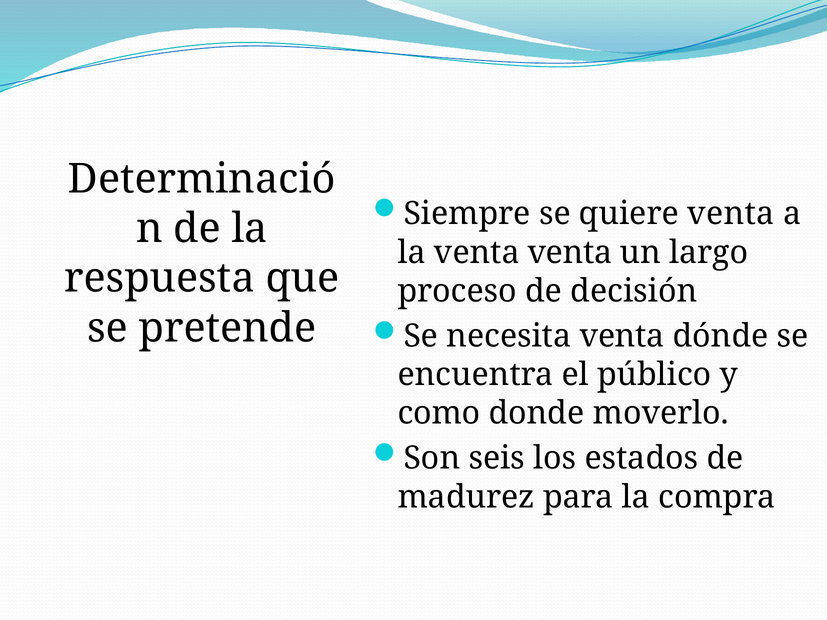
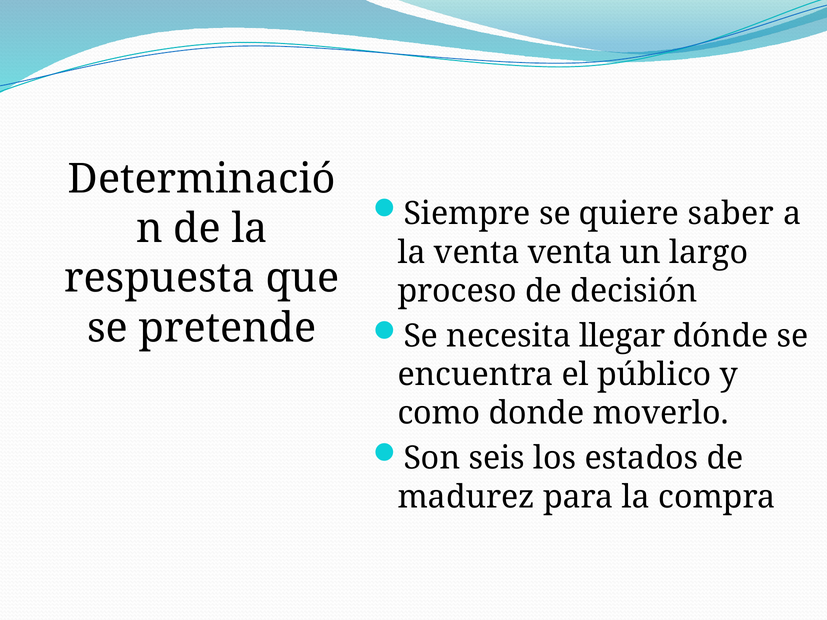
quiere venta: venta -> saber
necesita venta: venta -> llegar
